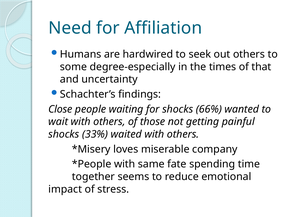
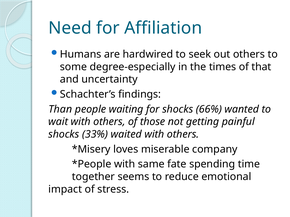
Close: Close -> Than
